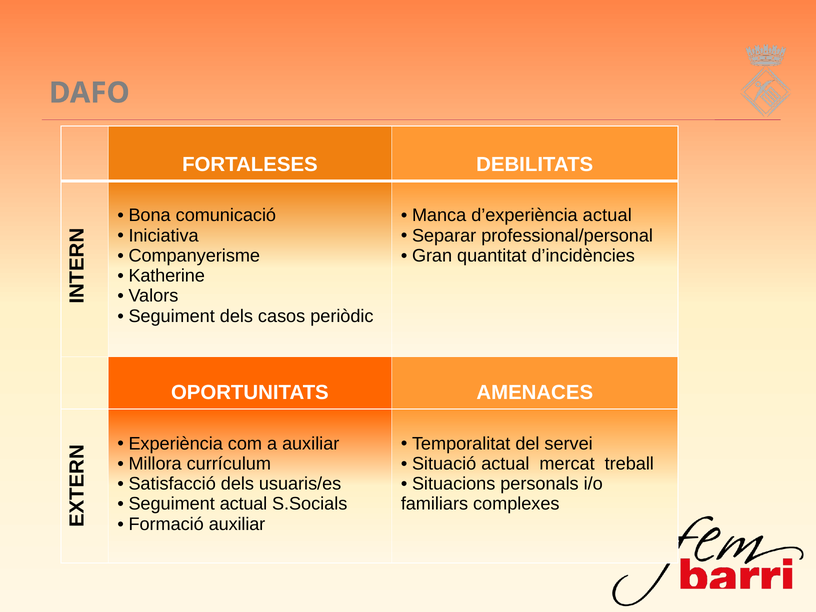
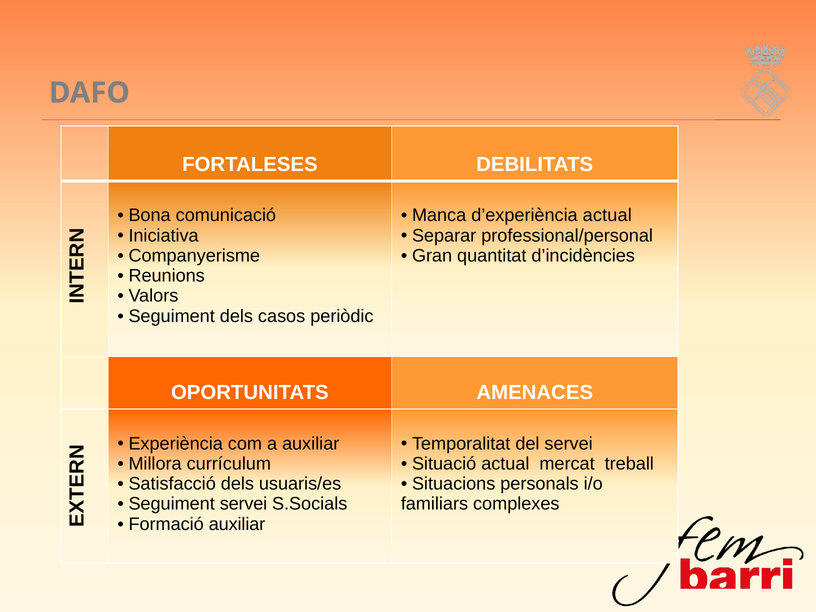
Katherine: Katherine -> Reunions
Seguiment actual: actual -> servei
